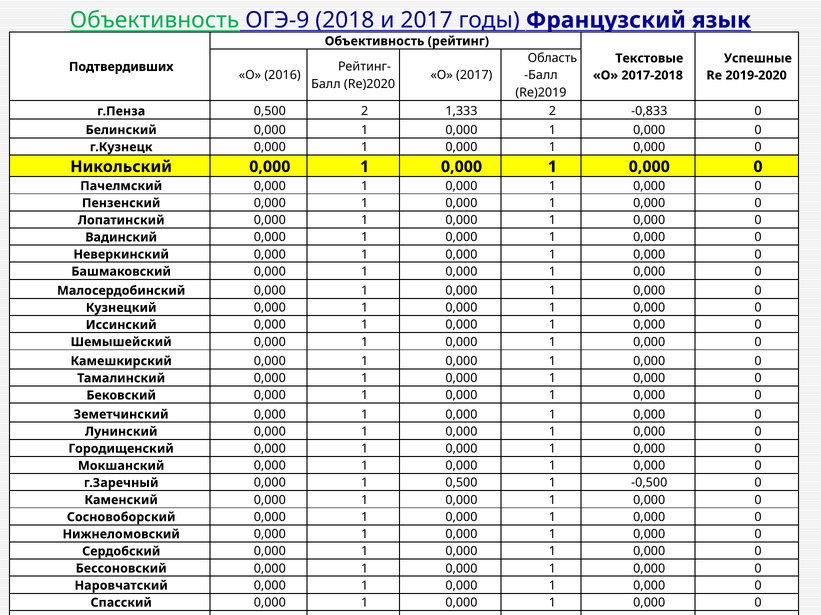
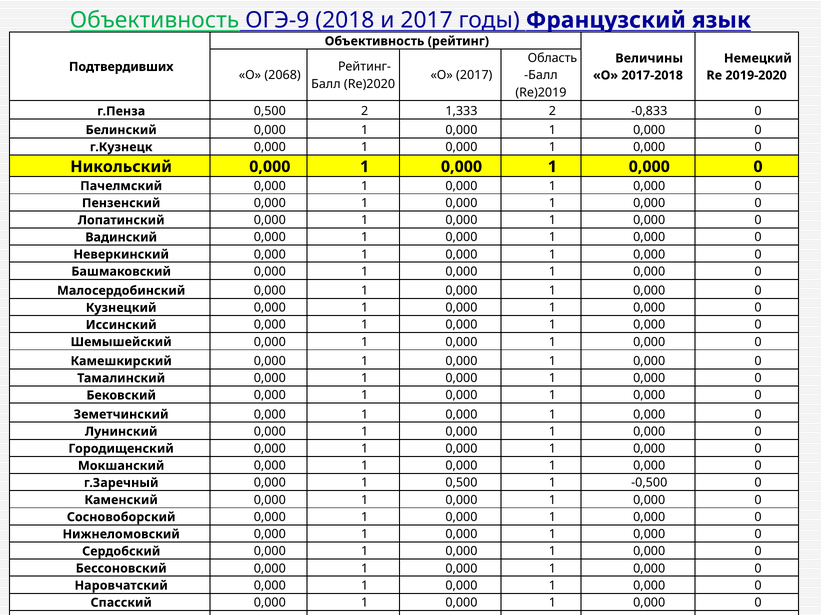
Текстовые: Текстовые -> Величины
Успешные: Успешные -> Немецкий
2016: 2016 -> 2068
